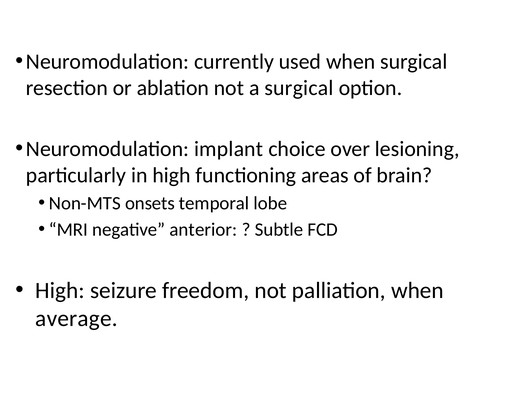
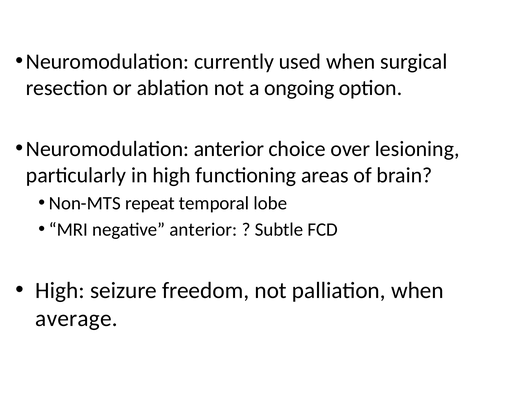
a surgical: surgical -> ongoing
Neuromodulation implant: implant -> anterior
onsets: onsets -> repeat
